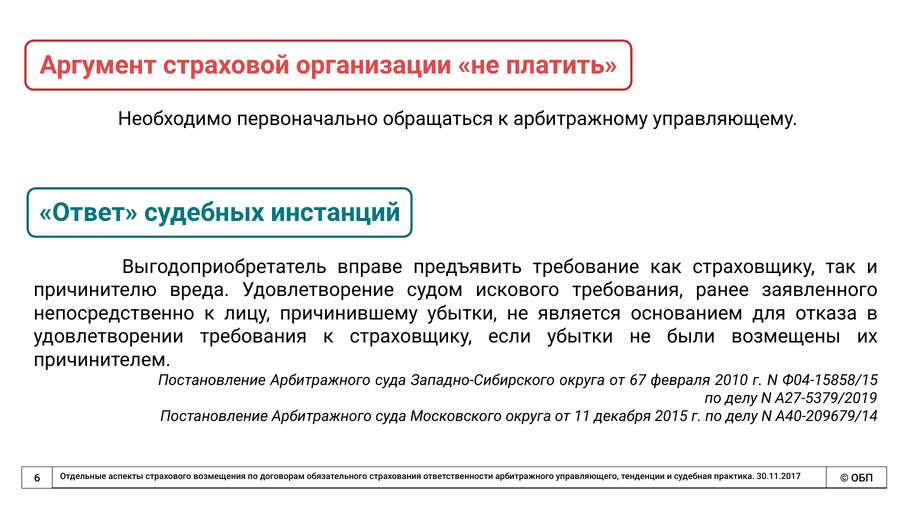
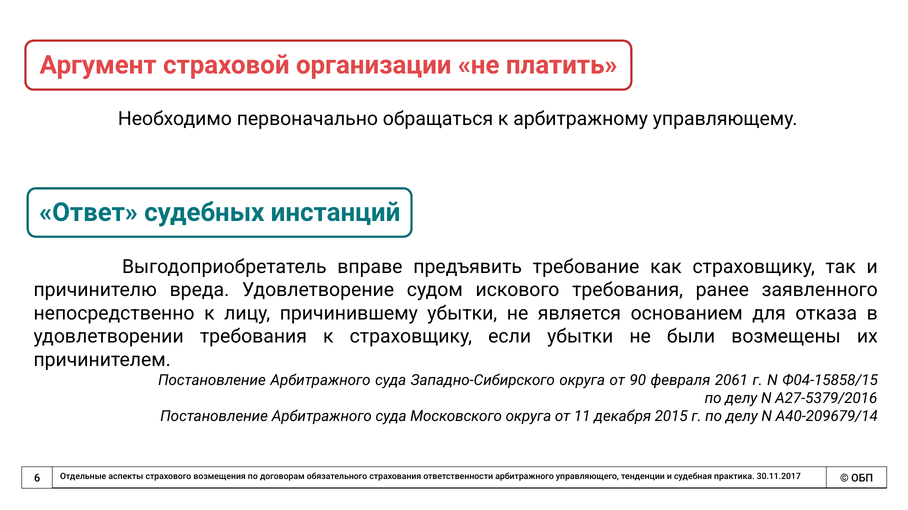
67: 67 -> 90
2010: 2010 -> 2061
А27-5379/2019: А27-5379/2019 -> А27-5379/2016
